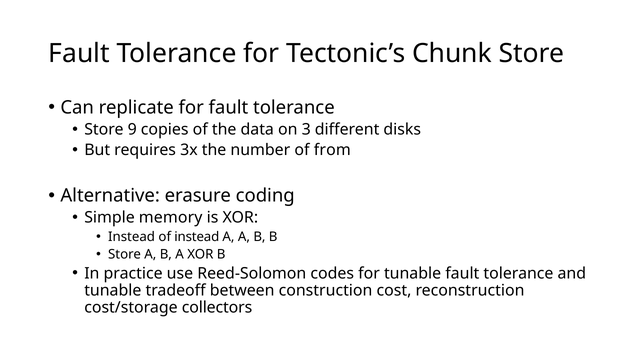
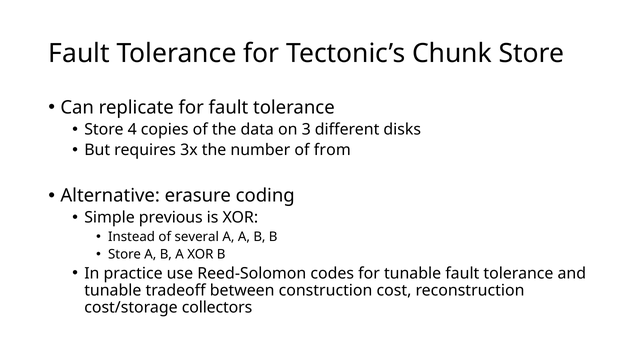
9: 9 -> 4
memory: memory -> previous
of instead: instead -> several
